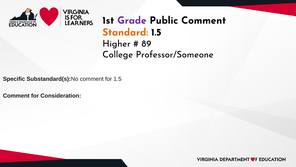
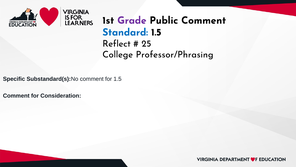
Standard colour: orange -> blue
Higher: Higher -> Reflect
89: 89 -> 25
Professor/Someone: Professor/Someone -> Professor/Phrasing
